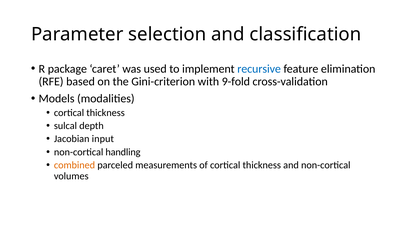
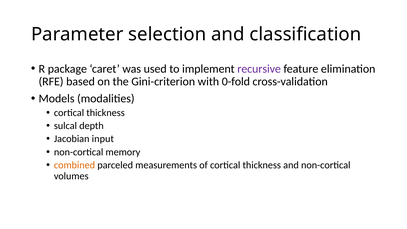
recursive colour: blue -> purple
9-fold: 9-fold -> 0-fold
handling: handling -> memory
